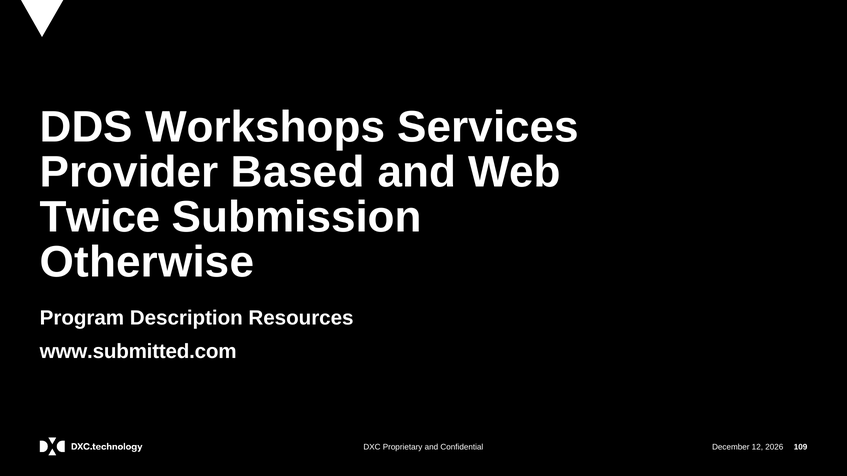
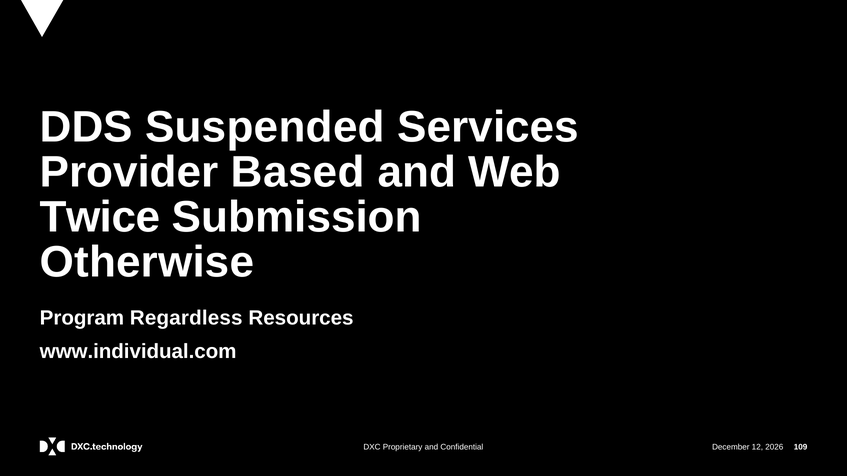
Workshops: Workshops -> Suspended
Description: Description -> Regardless
www.submitted.com: www.submitted.com -> www.individual.com
